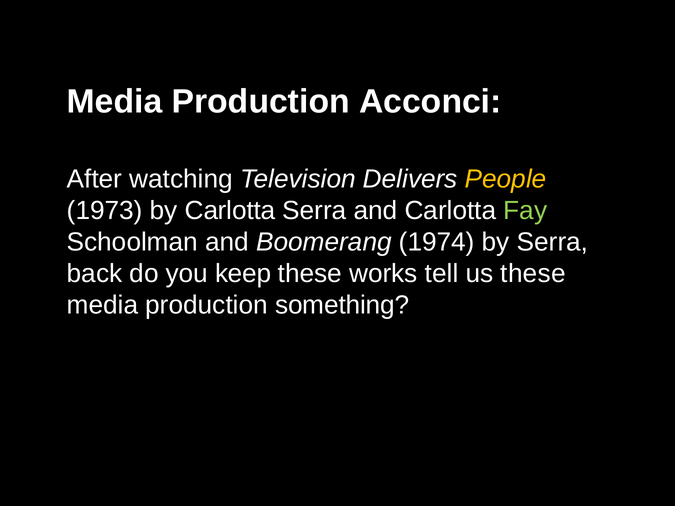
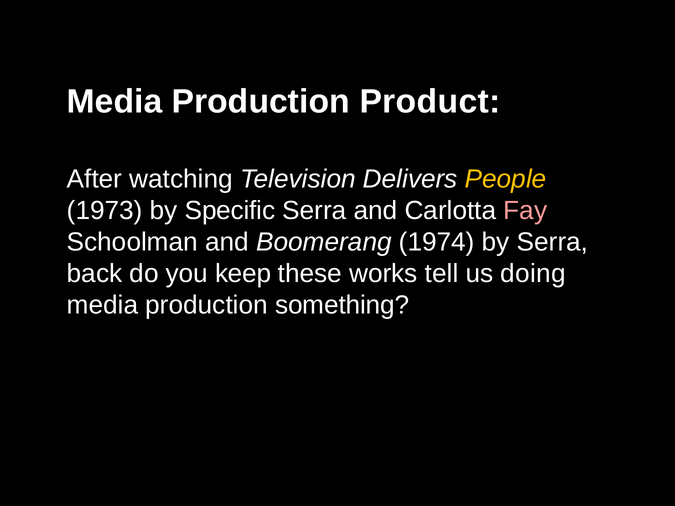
Acconci: Acconci -> Product
by Carlotta: Carlotta -> Specific
Fay colour: light green -> pink
us these: these -> doing
